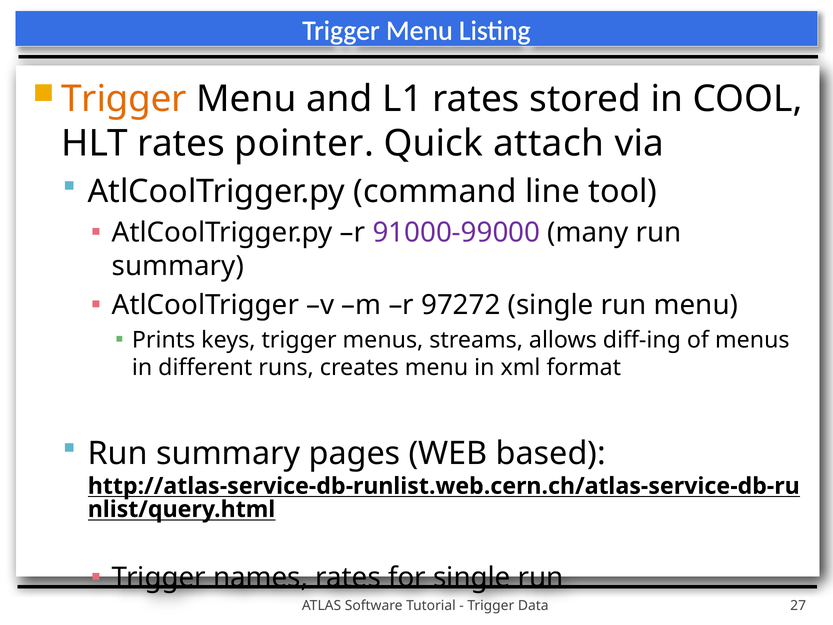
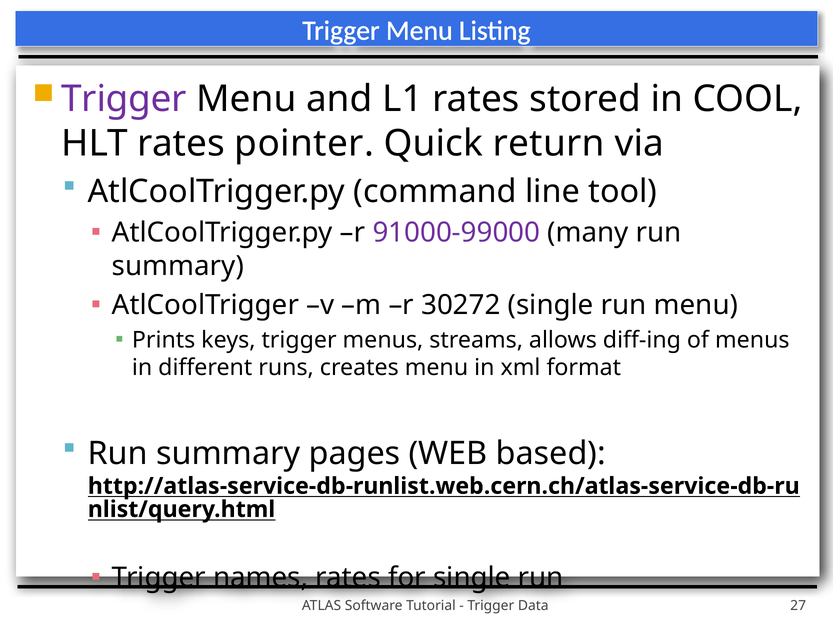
Trigger at (124, 99) colour: orange -> purple
attach: attach -> return
97272: 97272 -> 30272
